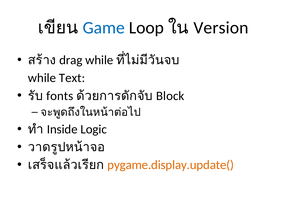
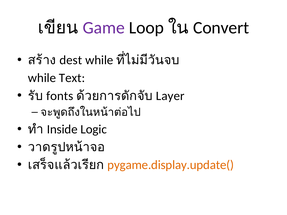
Game colour: blue -> purple
Version: Version -> Convert
drag: drag -> dest
Block: Block -> Layer
